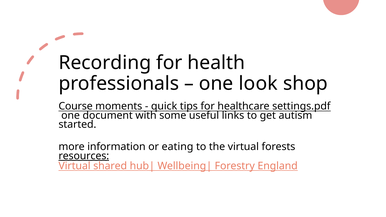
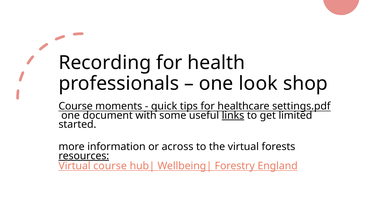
links underline: none -> present
autism: autism -> limited
eating: eating -> across
Virtual shared: shared -> course
